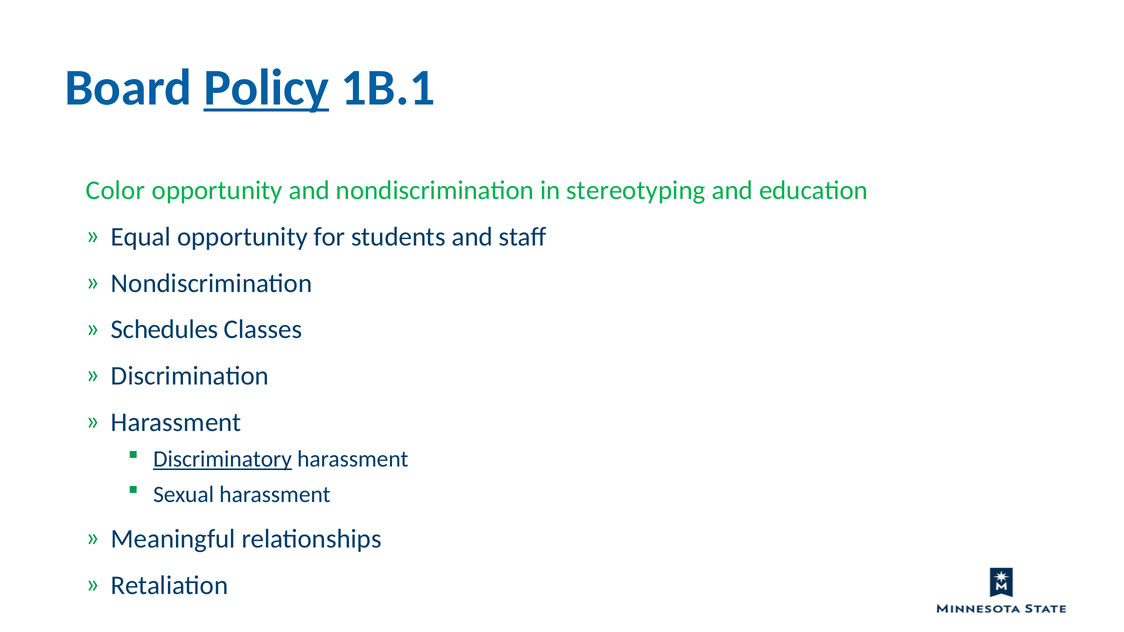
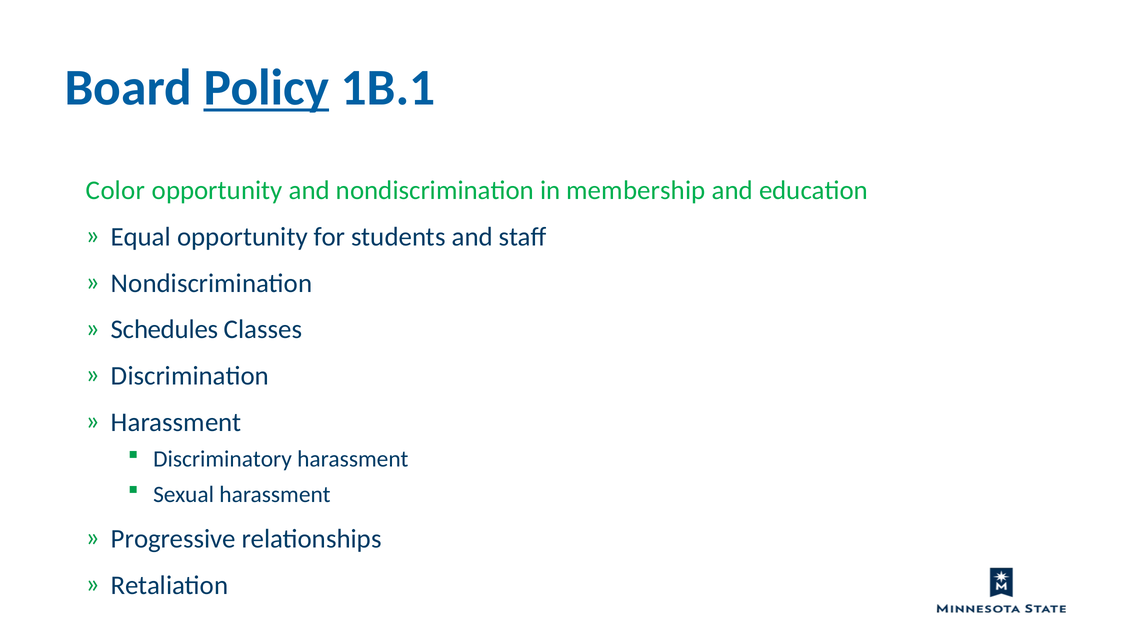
stereotyping: stereotyping -> membership
Discriminatory underline: present -> none
Meaningful: Meaningful -> Progressive
